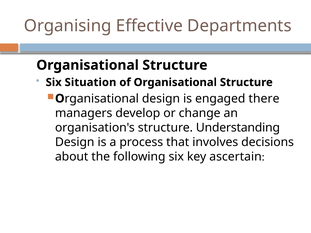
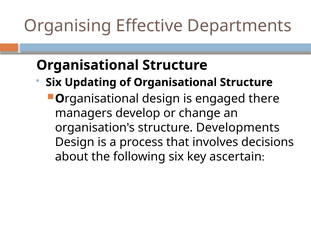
Situation: Situation -> Updating
Understanding: Understanding -> Developments
